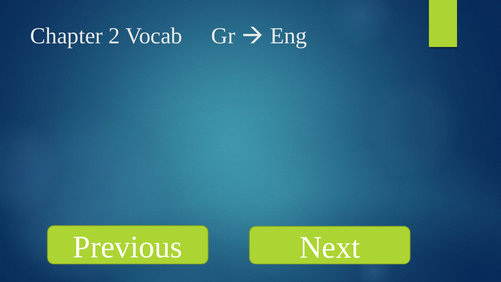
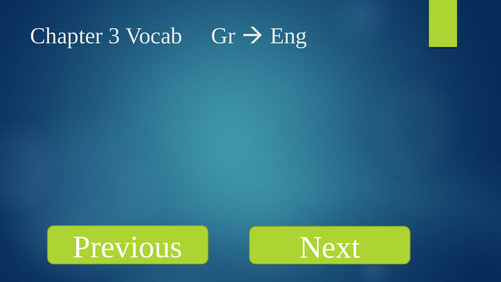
2: 2 -> 3
